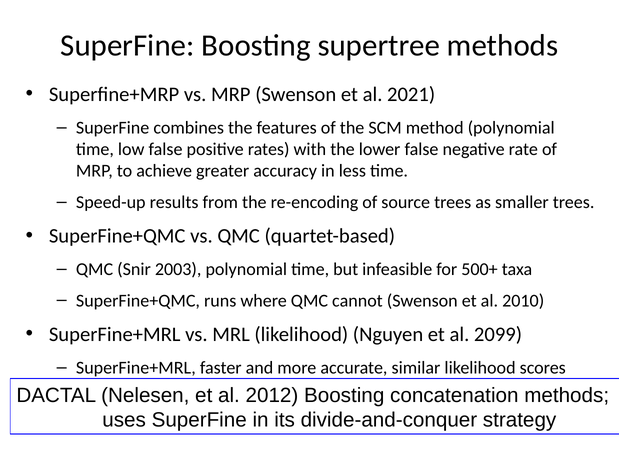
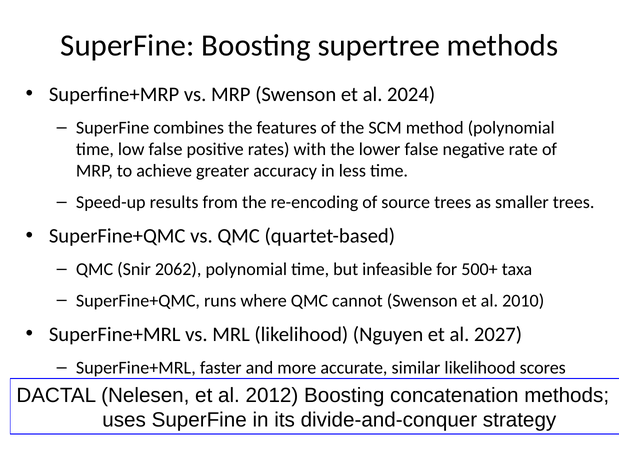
2021: 2021 -> 2024
2003: 2003 -> 2062
2099: 2099 -> 2027
